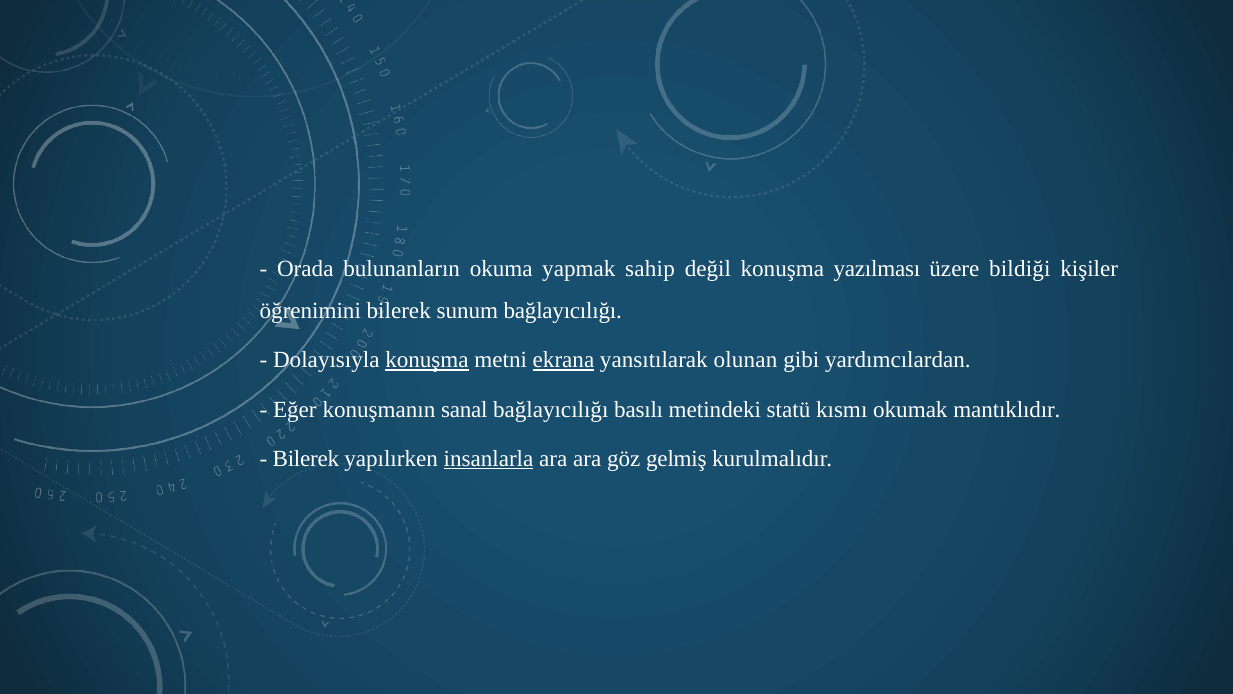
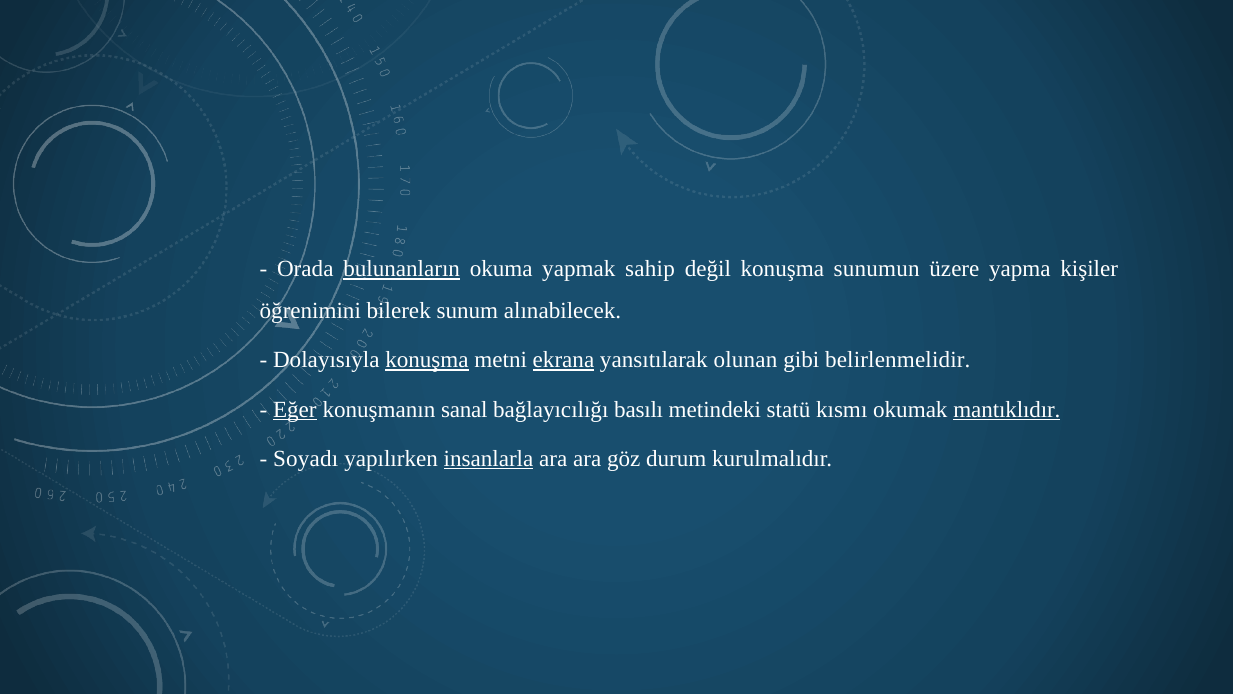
bulunanların underline: none -> present
yazılması: yazılması -> sunumun
bildiği: bildiği -> yapma
sunum bağlayıcılığı: bağlayıcılığı -> alınabilecek
yardımcılardan: yardımcılardan -> belirlenmelidir
Eğer underline: none -> present
mantıklıdır underline: none -> present
Bilerek at (306, 458): Bilerek -> Soyadı
gelmiş: gelmiş -> durum
